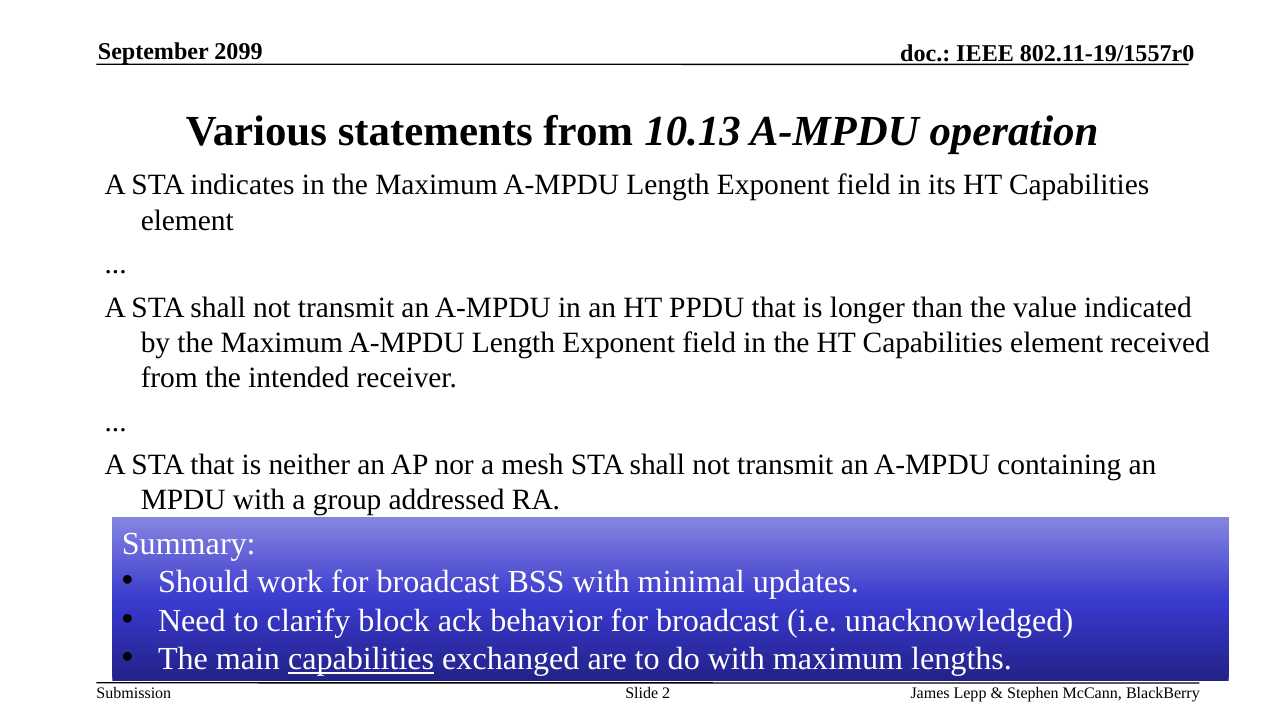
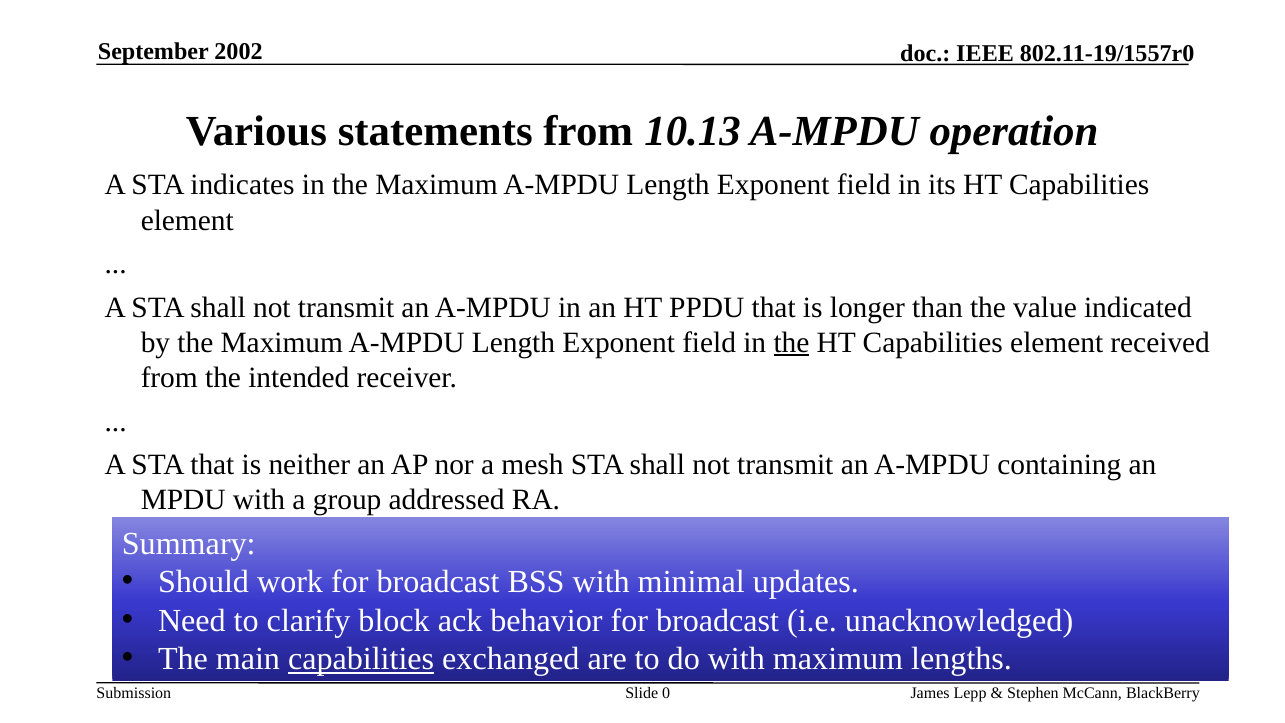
2099: 2099 -> 2002
the at (791, 343) underline: none -> present
2: 2 -> 0
